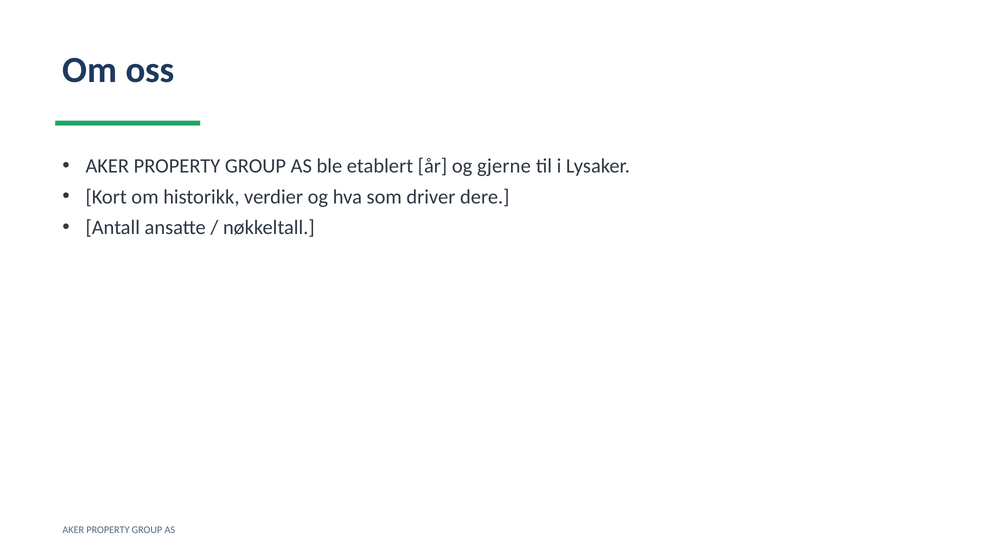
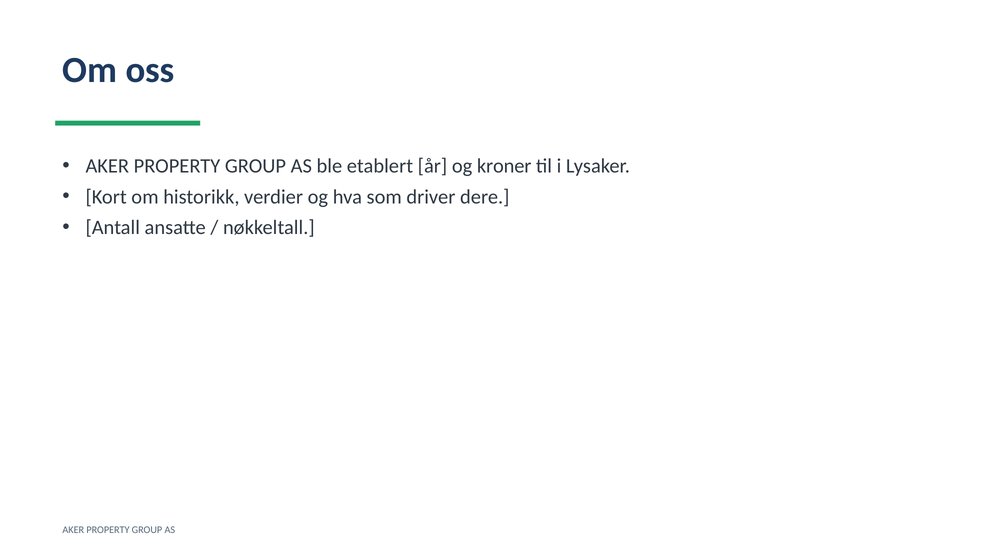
gjerne: gjerne -> kroner
